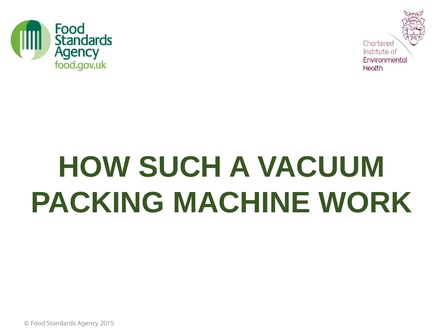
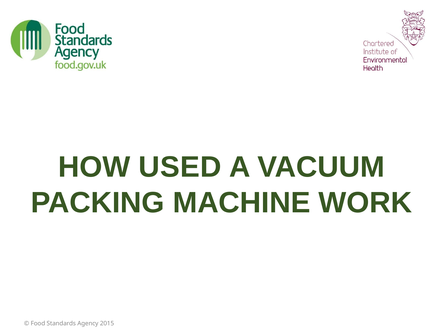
SUCH: SUCH -> USED
